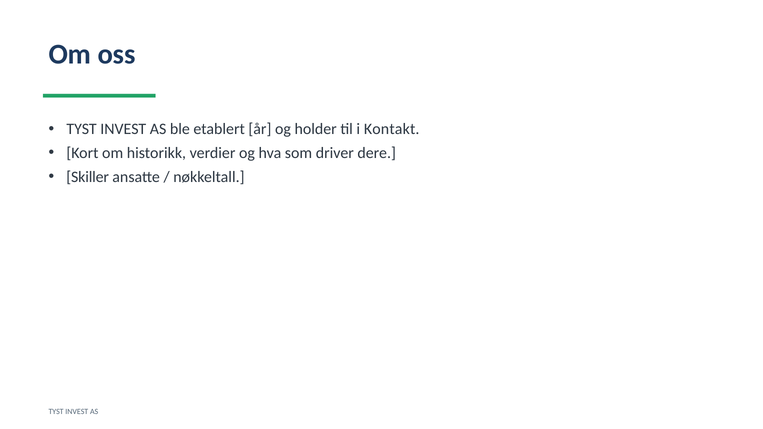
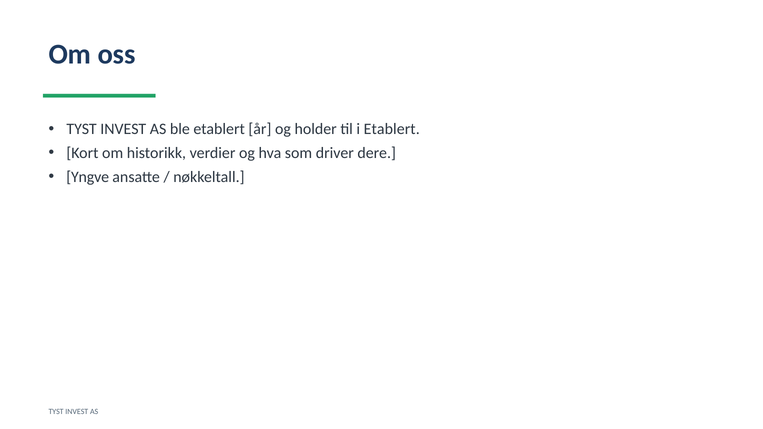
i Kontakt: Kontakt -> Etablert
Skiller: Skiller -> Yngve
